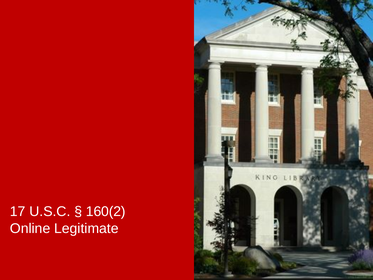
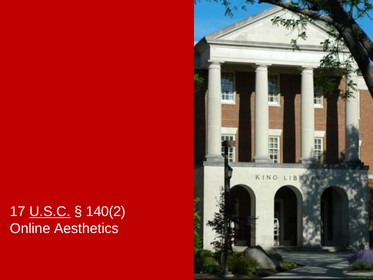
U.S.C underline: none -> present
160(2: 160(2 -> 140(2
Legitimate: Legitimate -> Aesthetics
